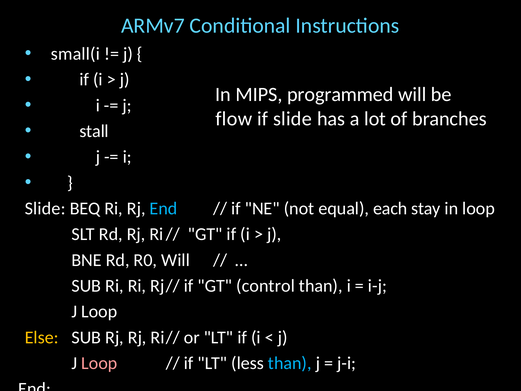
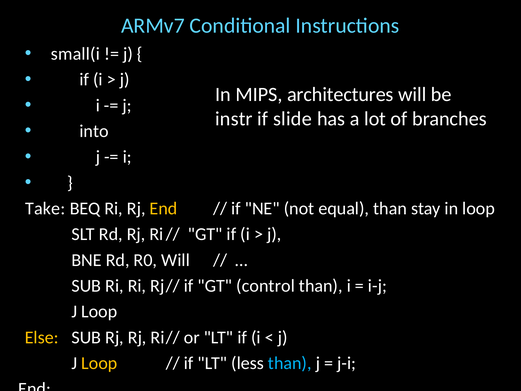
programmed: programmed -> architectures
flow: flow -> instr
stall: stall -> into
Slide at (45, 208): Slide -> Take
End at (164, 208) colour: light blue -> yellow
equal each: each -> than
Loop at (99, 363) colour: pink -> yellow
